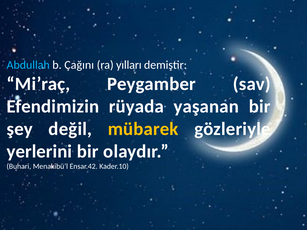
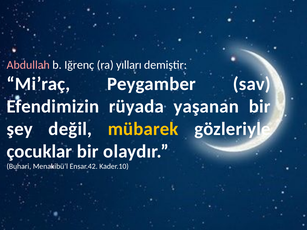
Abdullah colour: light blue -> pink
Çağını: Çağını -> Iğrenç
yerlerini: yerlerini -> çocuklar
